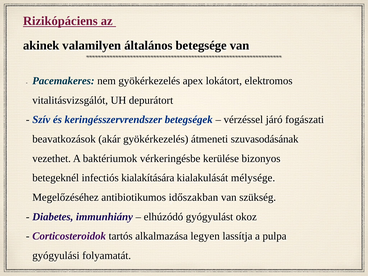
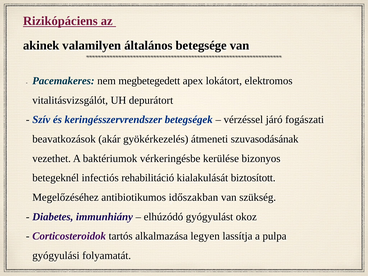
nem gyökérkezelés: gyökérkezelés -> megbetegedett
kialakítására: kialakítására -> rehabilitáció
mélysége: mélysége -> biztosított
